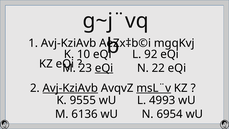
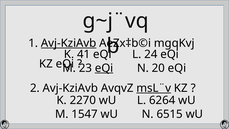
Avj-KziAvb at (69, 43) underline: none -> present
10: 10 -> 41
92: 92 -> 24
22: 22 -> 20
Avj-KziAvb at (70, 88) underline: present -> none
9555: 9555 -> 2270
4993: 4993 -> 6264
6136: 6136 -> 1547
6954: 6954 -> 6515
